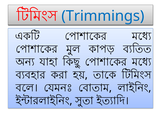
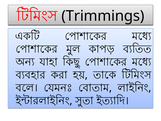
Trimmings colour: blue -> black
